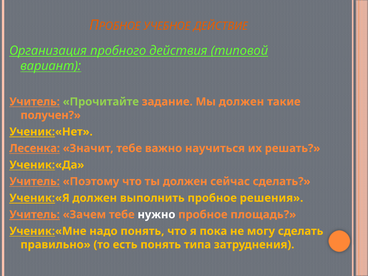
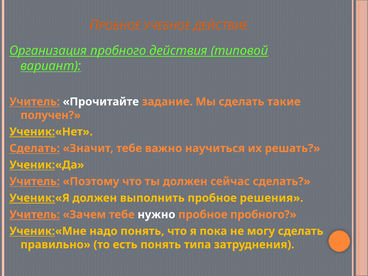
Прочитайте colour: light green -> white
Мы должен: должен -> сделать
Лесенка at (35, 148): Лесенка -> Сделать
пробное площадь: площадь -> пробного
